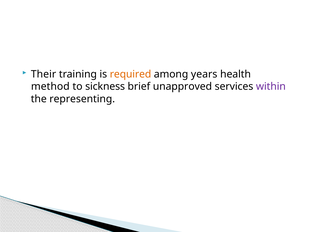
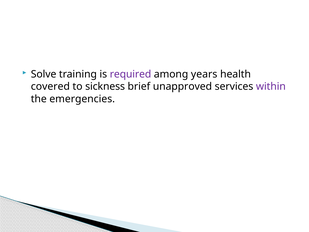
Their: Their -> Solve
required colour: orange -> purple
method: method -> covered
representing: representing -> emergencies
